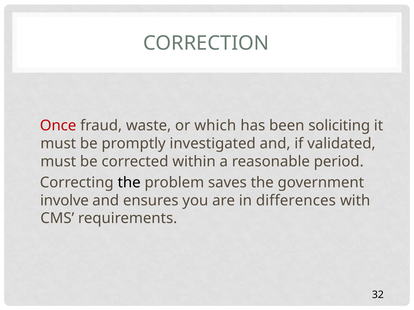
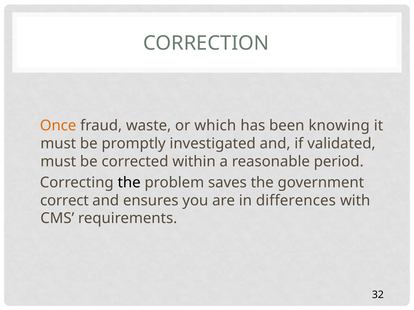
Once colour: red -> orange
soliciting: soliciting -> knowing
involve: involve -> correct
